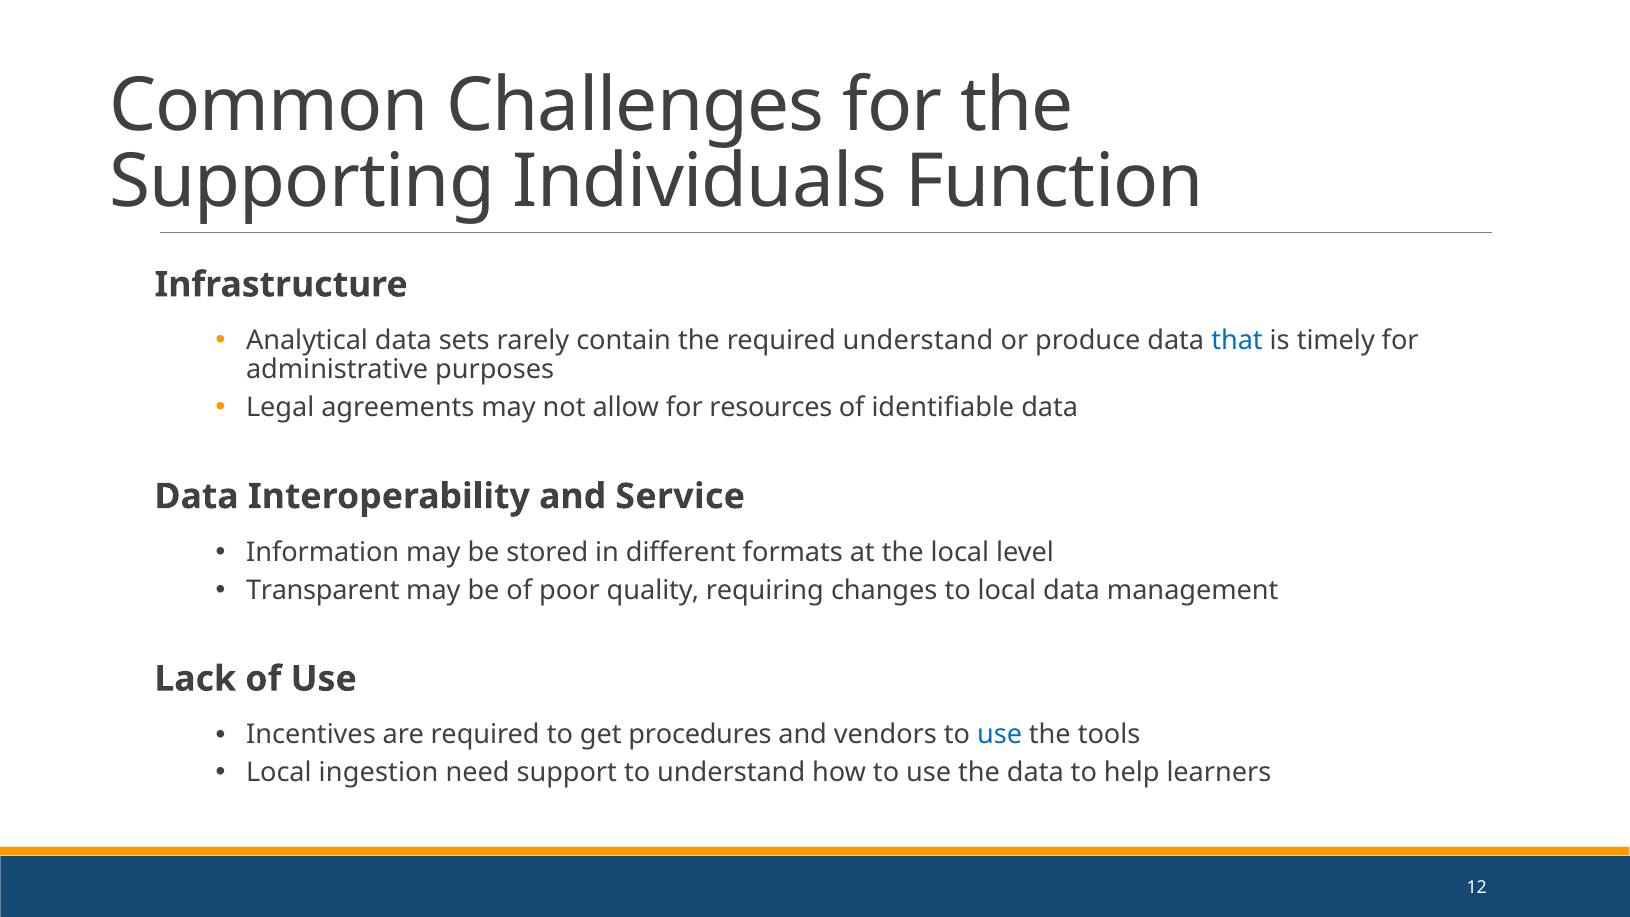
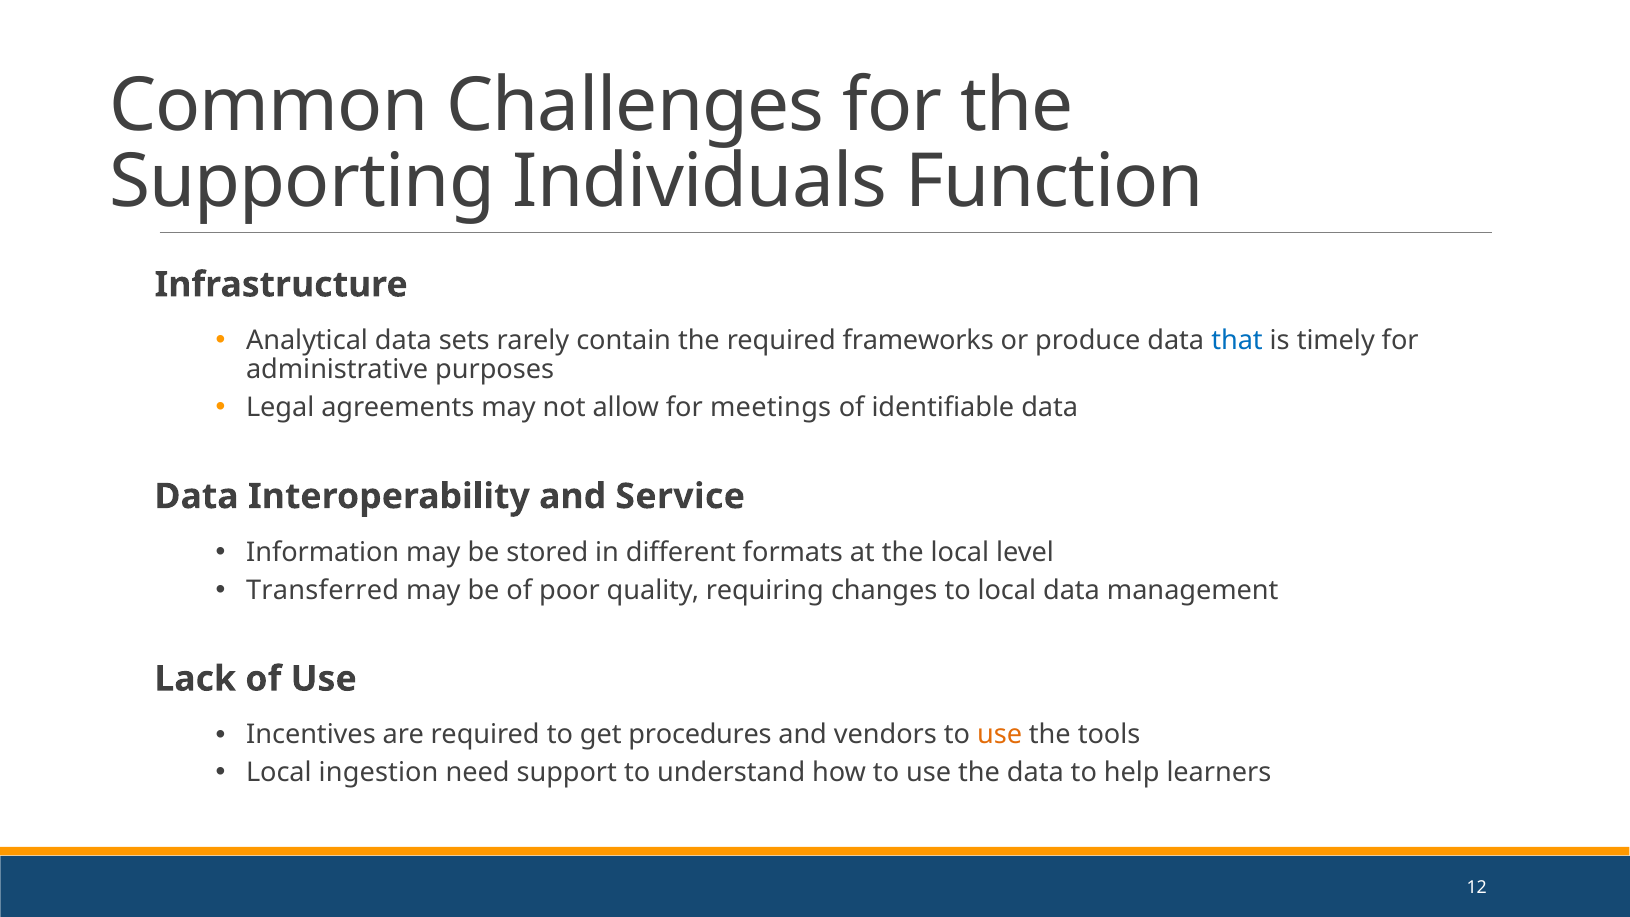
required understand: understand -> frameworks
resources: resources -> meetings
Transparent: Transparent -> Transferred
use at (1000, 735) colour: blue -> orange
